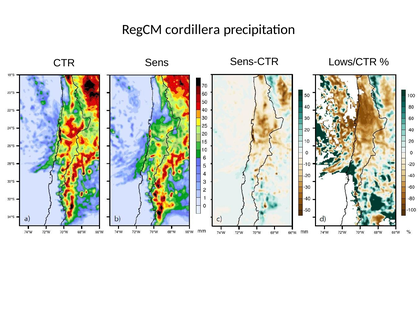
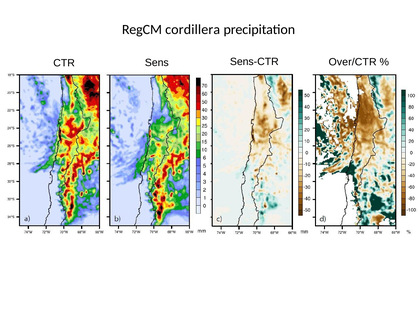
Lows/CTR: Lows/CTR -> Over/CTR
